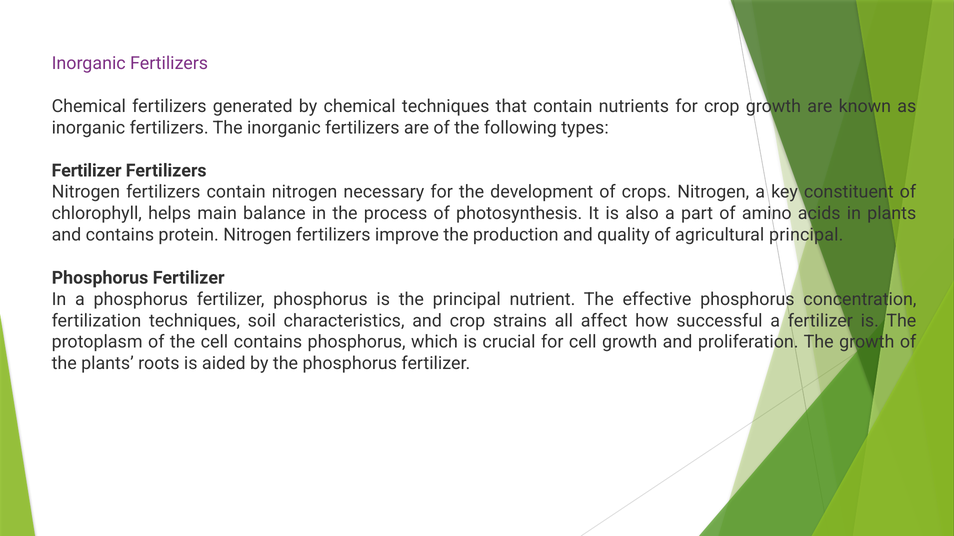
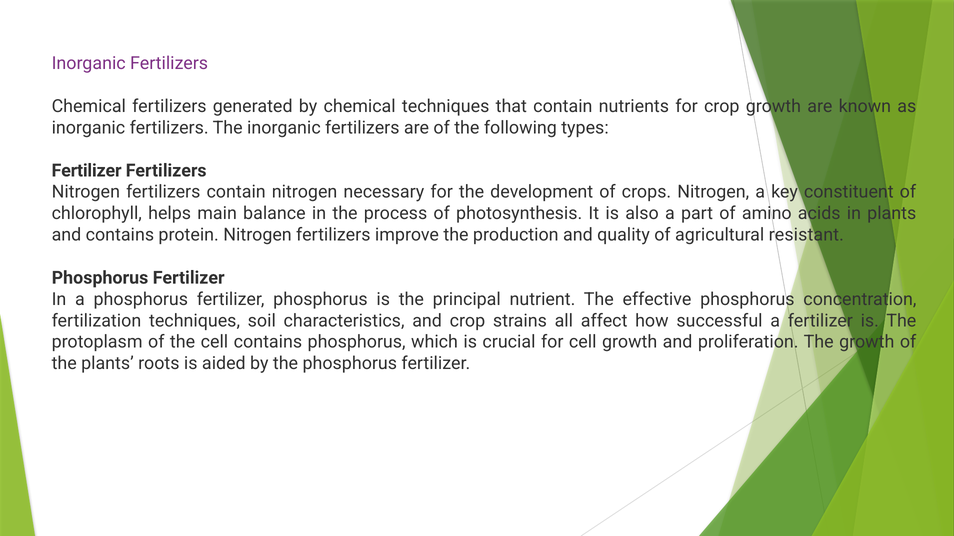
agricultural principal: principal -> resistant
